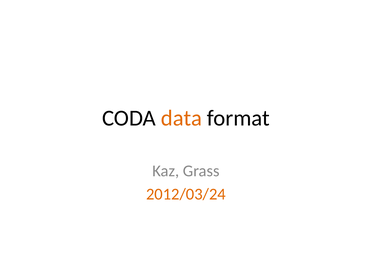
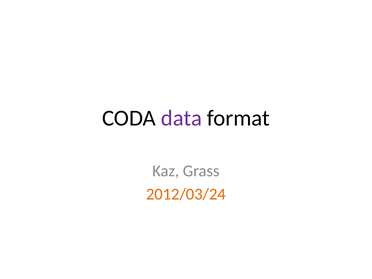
data colour: orange -> purple
